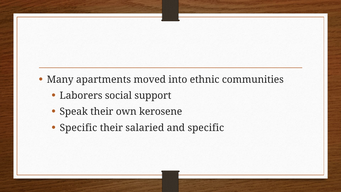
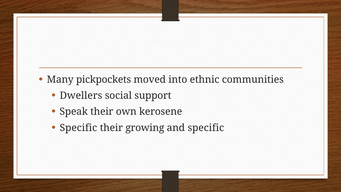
apartments: apartments -> pickpockets
Laborers: Laborers -> Dwellers
salaried: salaried -> growing
